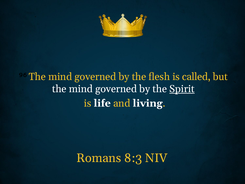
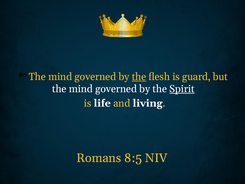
the at (139, 77) underline: none -> present
called: called -> guard
8:3: 8:3 -> 8:5
